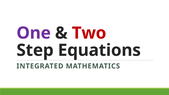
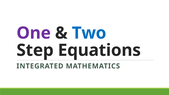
Two colour: red -> blue
